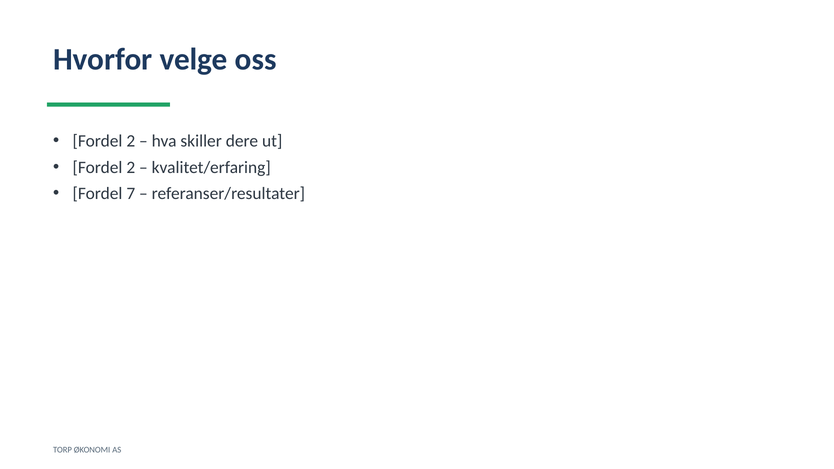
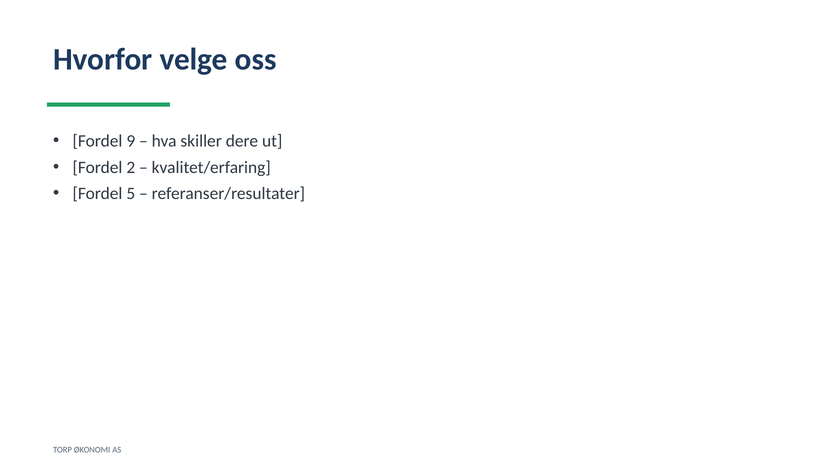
2 at (131, 141): 2 -> 9
7: 7 -> 5
